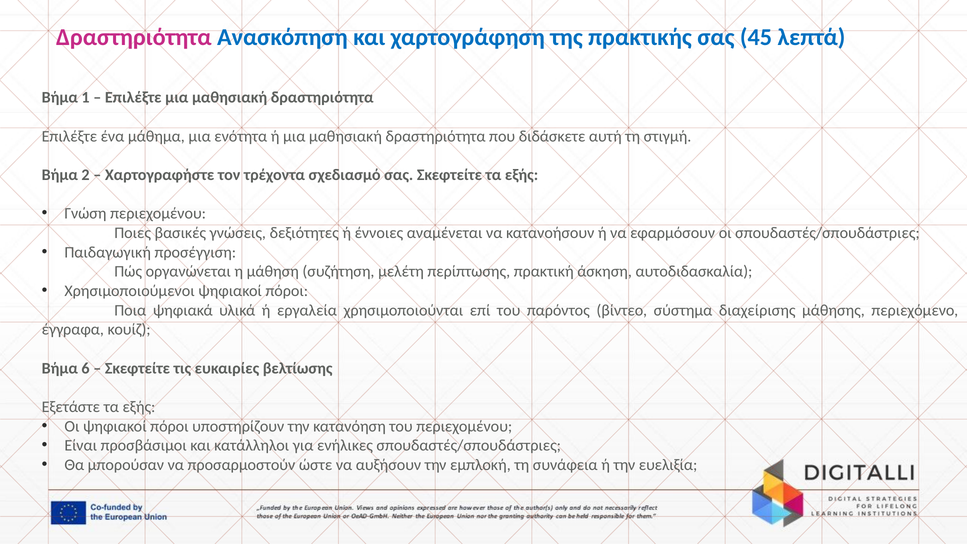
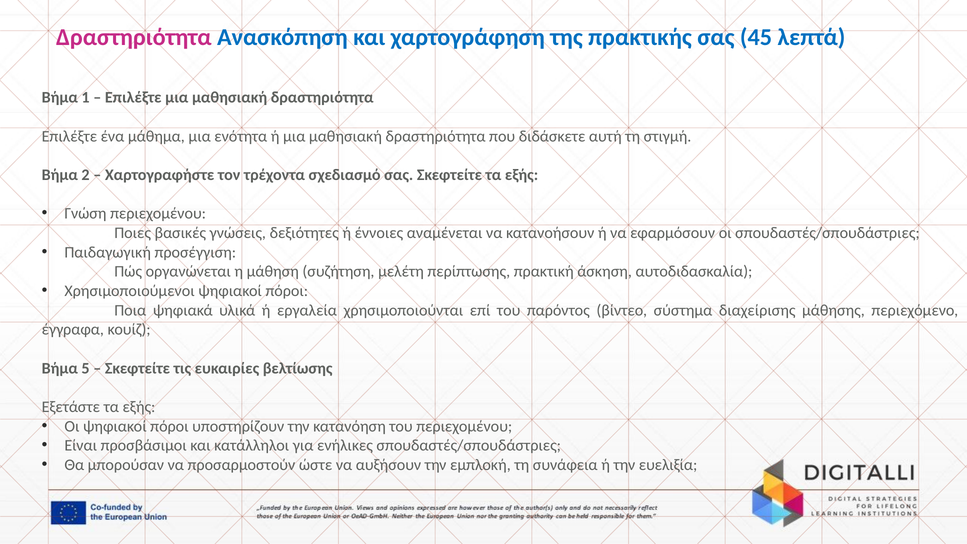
6: 6 -> 5
